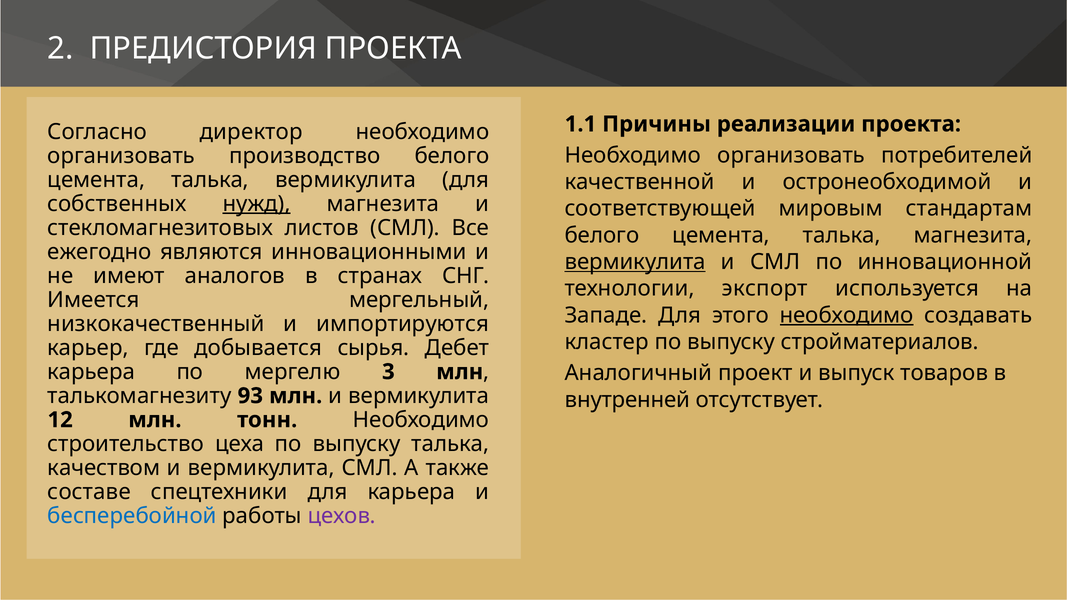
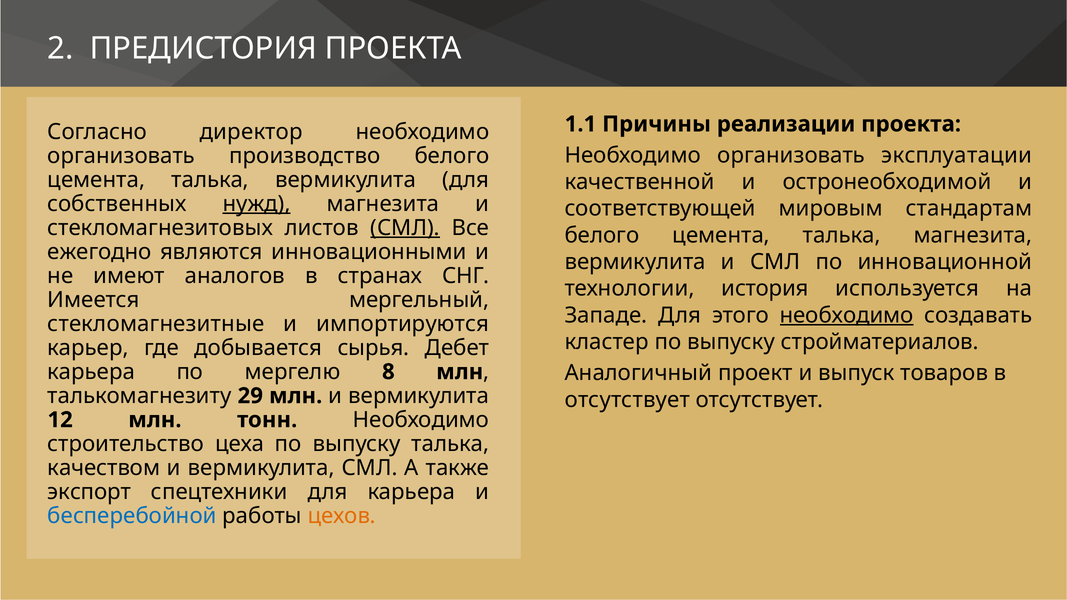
потребителей: потребителей -> эксплуатации
СМЛ at (405, 228) underline: none -> present
вермикулита at (635, 262) underline: present -> none
экспорт: экспорт -> история
низкокачественный: низкокачественный -> стекломагнезитные
3: 3 -> 8
93: 93 -> 29
внутренней at (627, 400): внутренней -> отсутствует
составе: составе -> экспорт
цехов colour: purple -> orange
